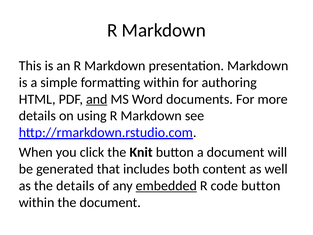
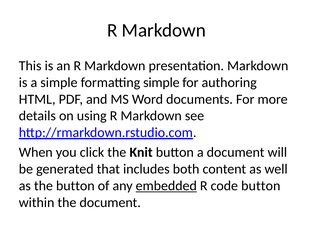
formatting within: within -> simple
and underline: present -> none
the details: details -> button
